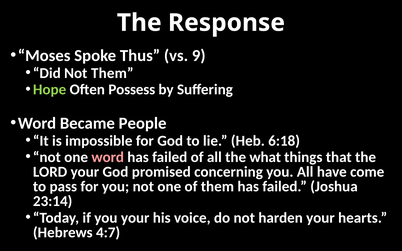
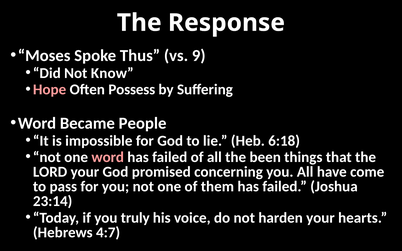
Not Them: Them -> Know
Hope colour: light green -> pink
what: what -> been
you your: your -> truly
